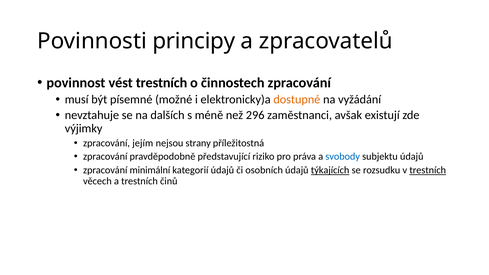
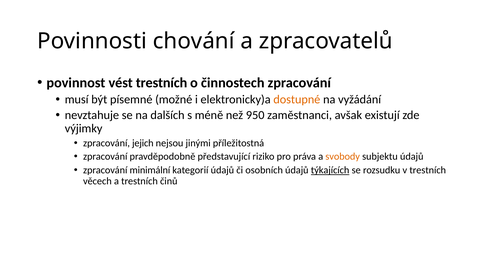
principy: principy -> chování
296: 296 -> 950
jejím: jejím -> jejich
strany: strany -> jinými
svobody colour: blue -> orange
trestních at (428, 170) underline: present -> none
